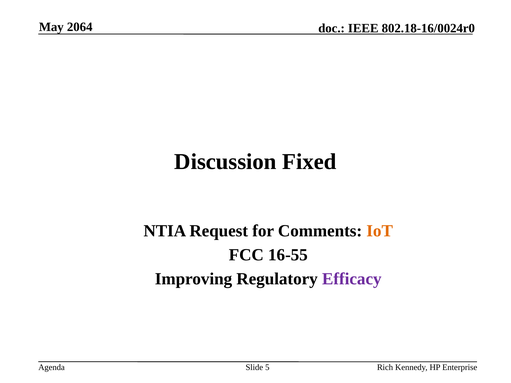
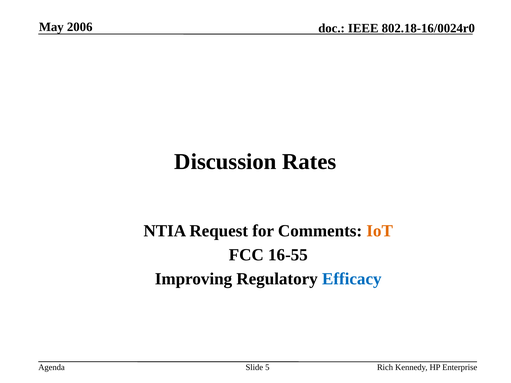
2064: 2064 -> 2006
Fixed: Fixed -> Rates
Efficacy colour: purple -> blue
